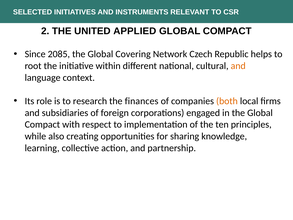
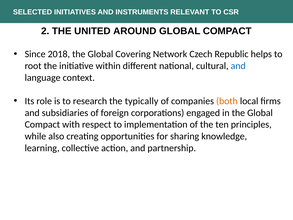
APPLIED: APPLIED -> AROUND
2085: 2085 -> 2018
and at (238, 66) colour: orange -> blue
finances: finances -> typically
